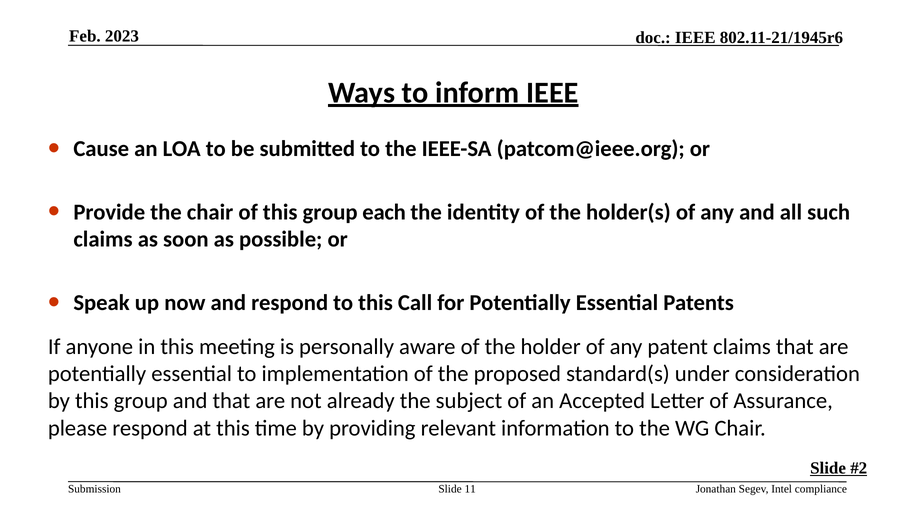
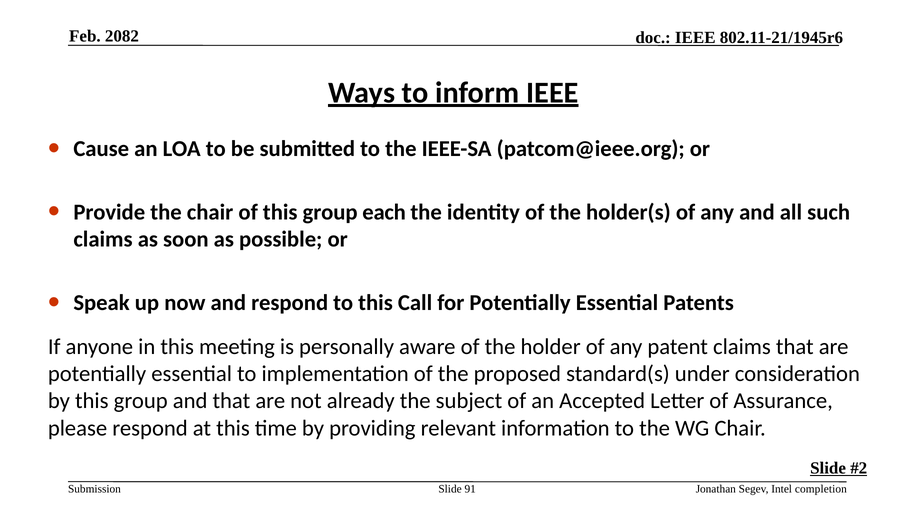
2023: 2023 -> 2082
11: 11 -> 91
compliance: compliance -> completion
